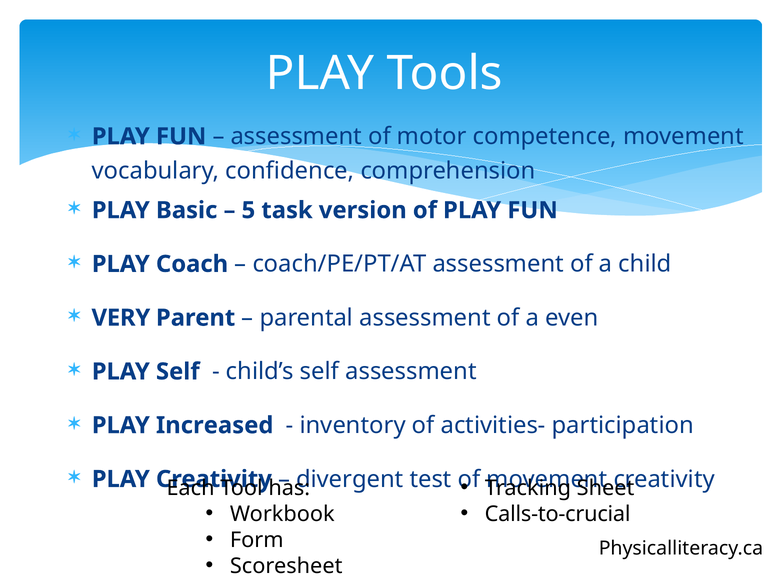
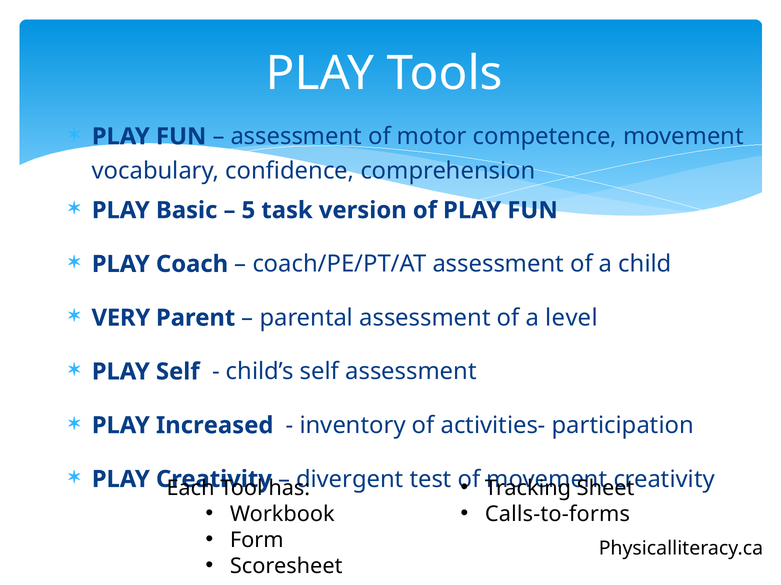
even: even -> level
Calls-to-crucial: Calls-to-crucial -> Calls-to-forms
